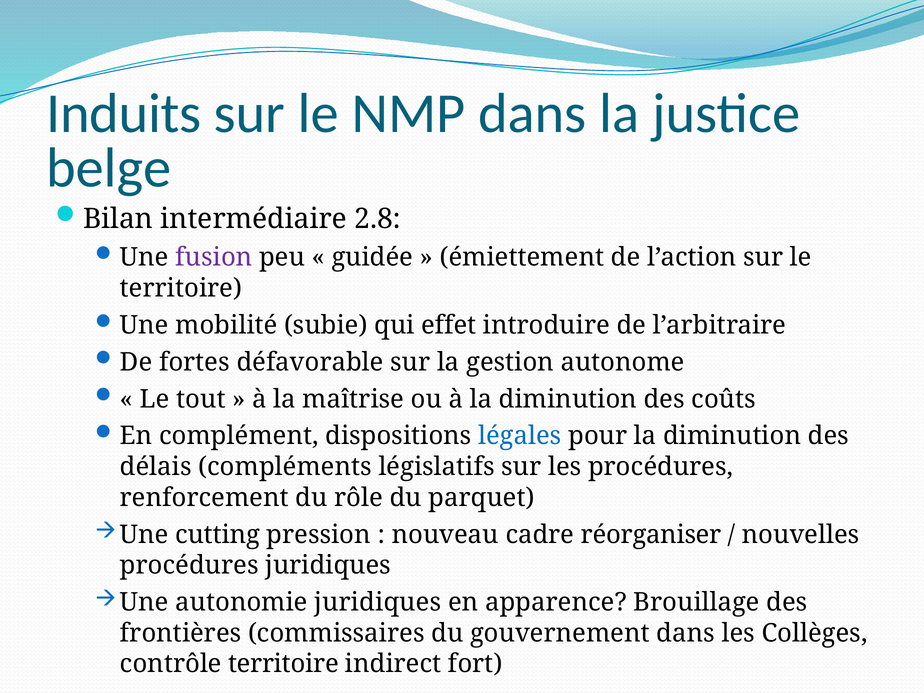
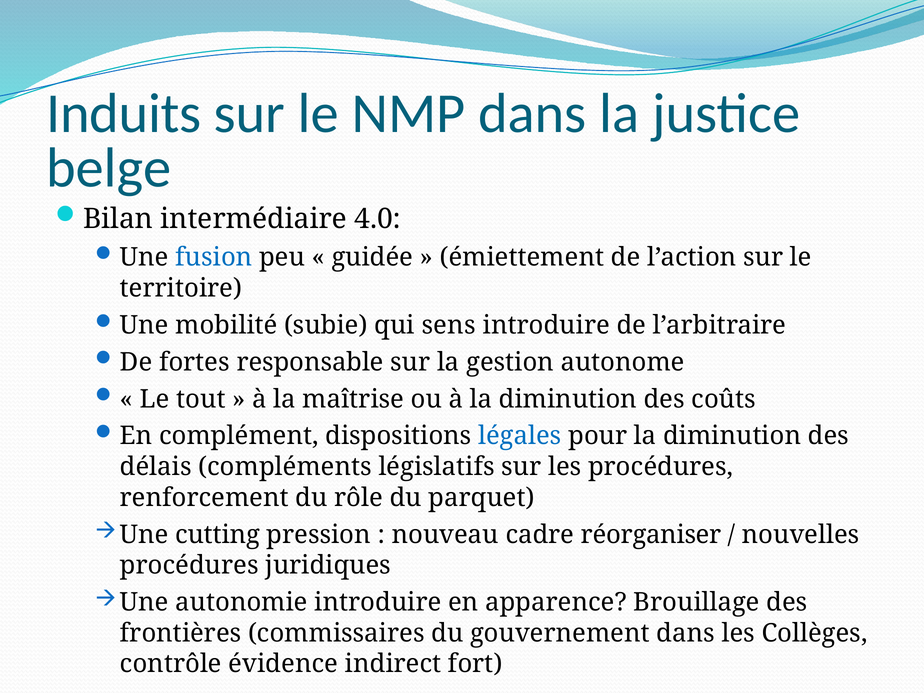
2.8: 2.8 -> 4.0
fusion colour: purple -> blue
effet: effet -> sens
défavorable: défavorable -> responsable
autonomie juridiques: juridiques -> introduire
contrôle territoire: territoire -> évidence
